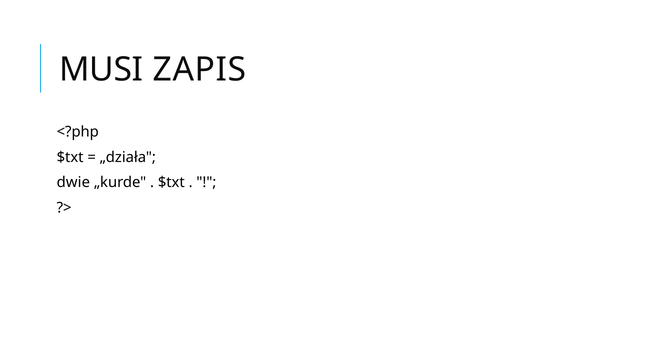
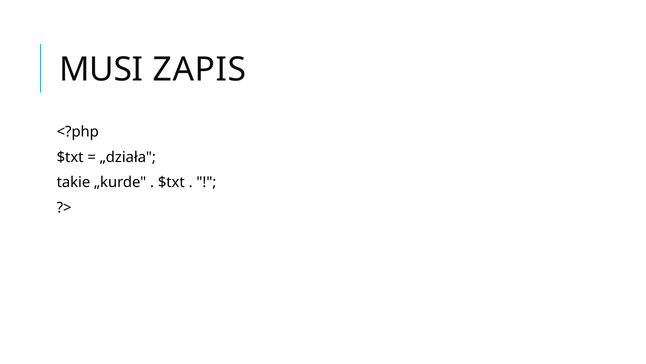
dwie: dwie -> takie
